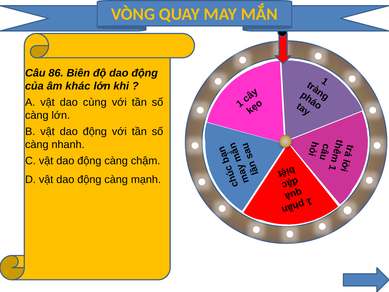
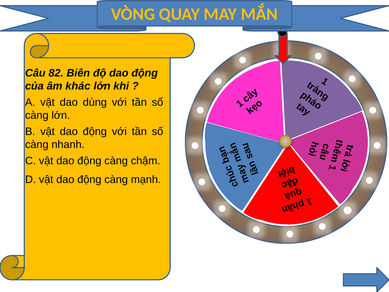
86: 86 -> 82
cùng: cùng -> dùng
